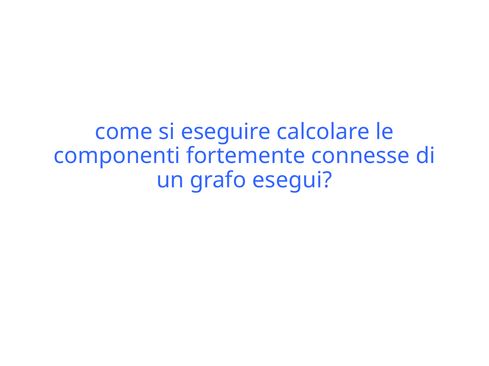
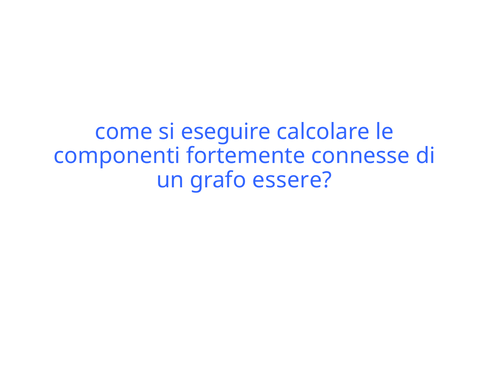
esegui: esegui -> essere
